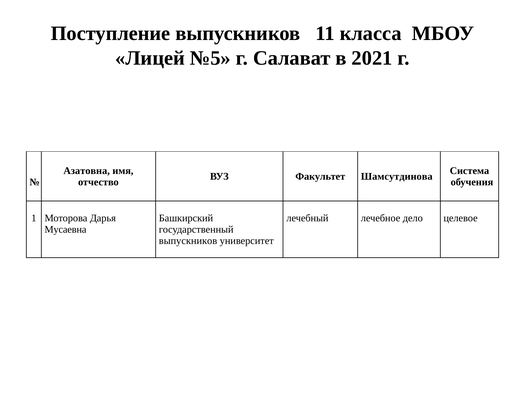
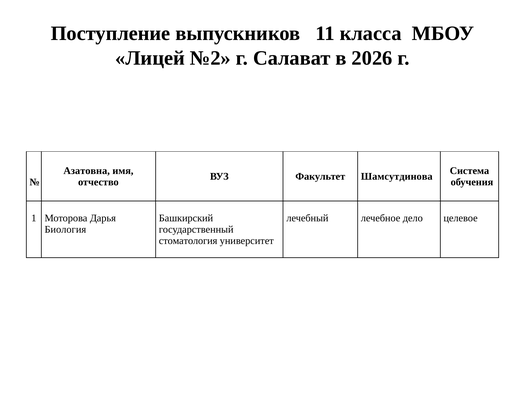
№5: №5 -> №2
2021: 2021 -> 2026
Мусаевна: Мусаевна -> Биология
выпускников at (188, 241): выпускников -> стоматология
